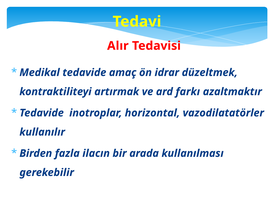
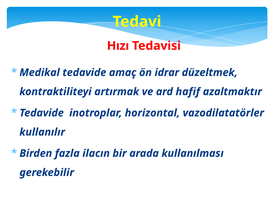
Alır: Alır -> Hızı
farkı: farkı -> hafif
